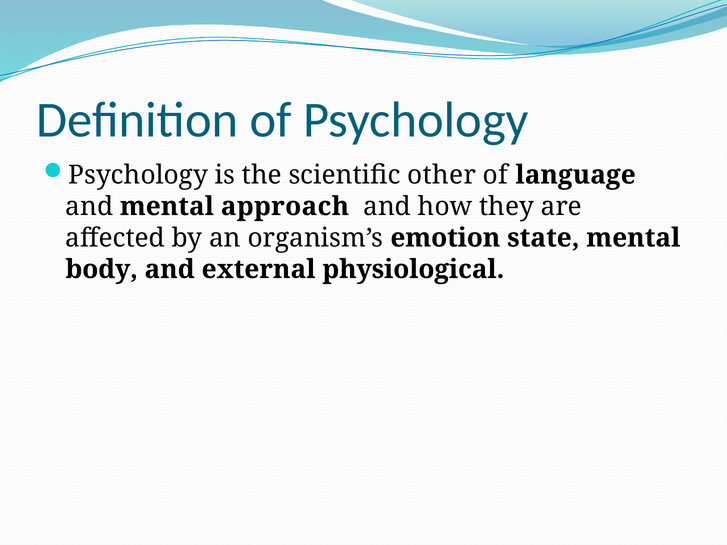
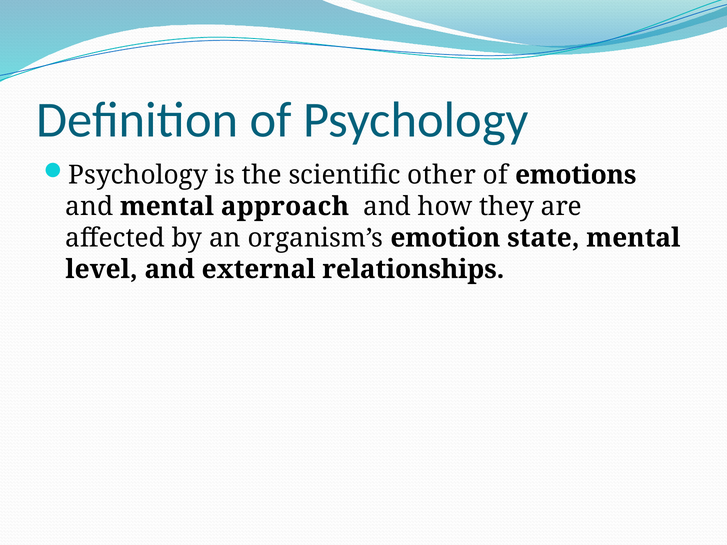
language: language -> emotions
body: body -> level
physiological: physiological -> relationships
